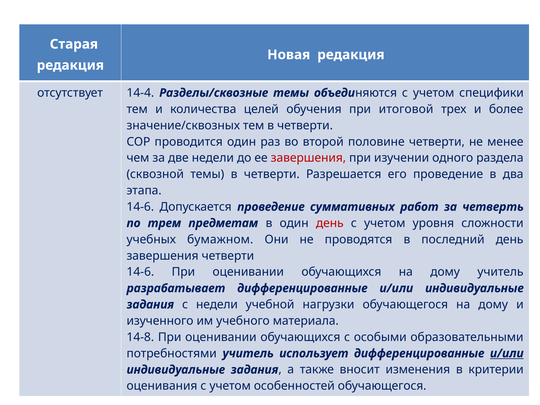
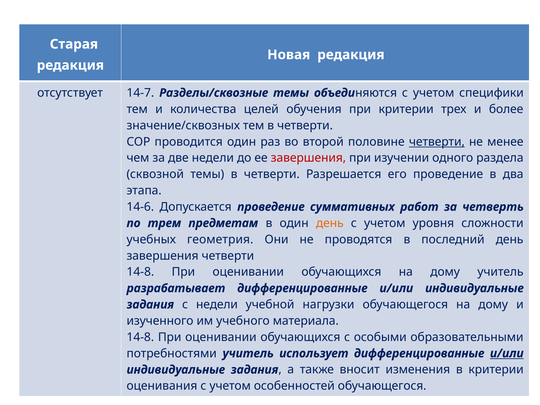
14-4: 14-4 -> 14-7
при итоговой: итоговой -> критерии
четверти at (437, 142) underline: none -> present
день at (330, 223) colour: red -> orange
бумажном: бумажном -> геометрия
14-6 at (140, 272): 14-6 -> 14-8
